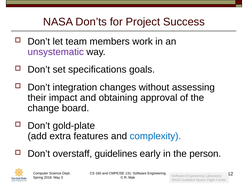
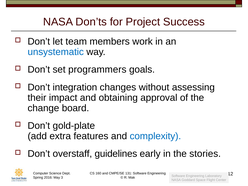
unsystematic colour: purple -> blue
specifications: specifications -> programmers
person: person -> stories
